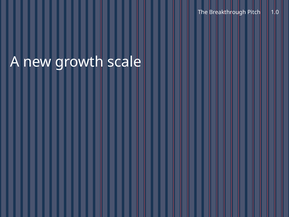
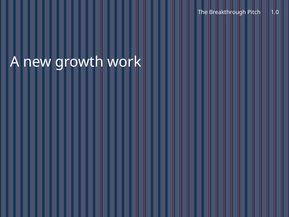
scale: scale -> work
